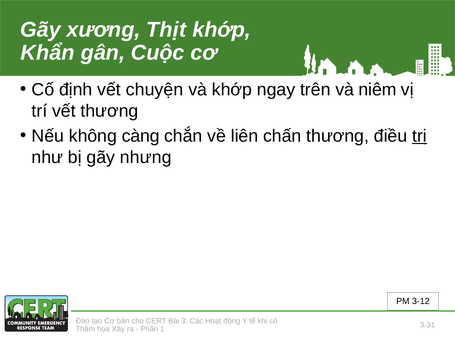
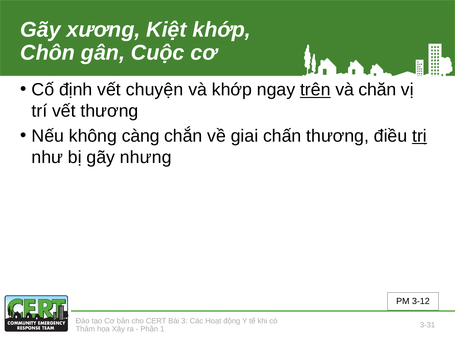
Thịt: Thịt -> Kiệt
Khẩn: Khẩn -> Chôn
trên underline: none -> present
niêm: niêm -> chăn
liên: liên -> giai
